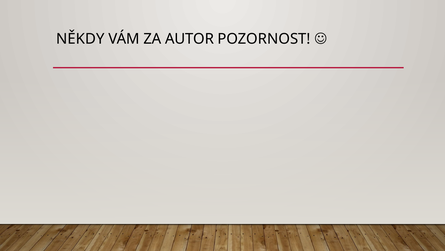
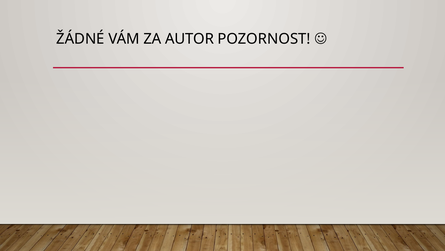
NĚKDY: NĚKDY -> ŽÁDNÉ
